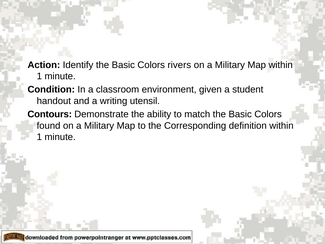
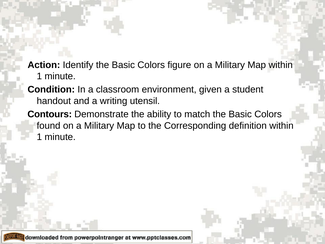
rivers: rivers -> figure
